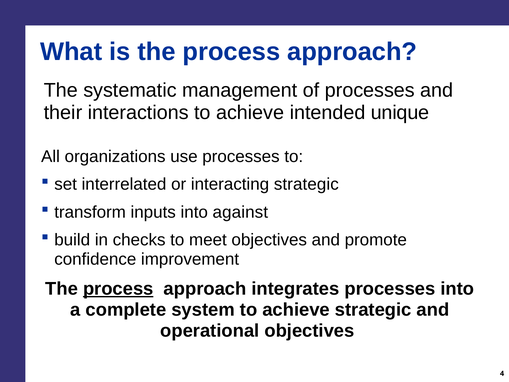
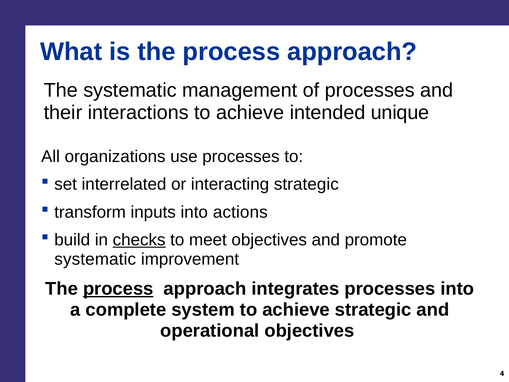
against: against -> actions
checks underline: none -> present
confidence at (95, 259): confidence -> systematic
